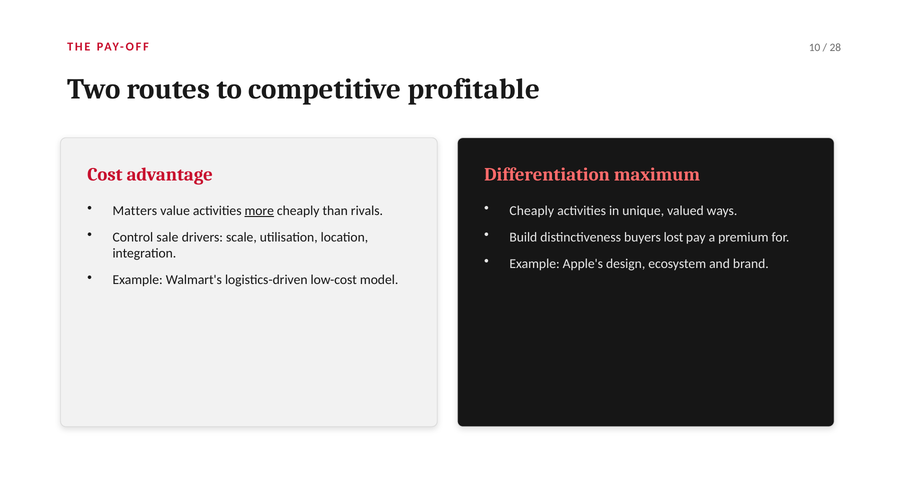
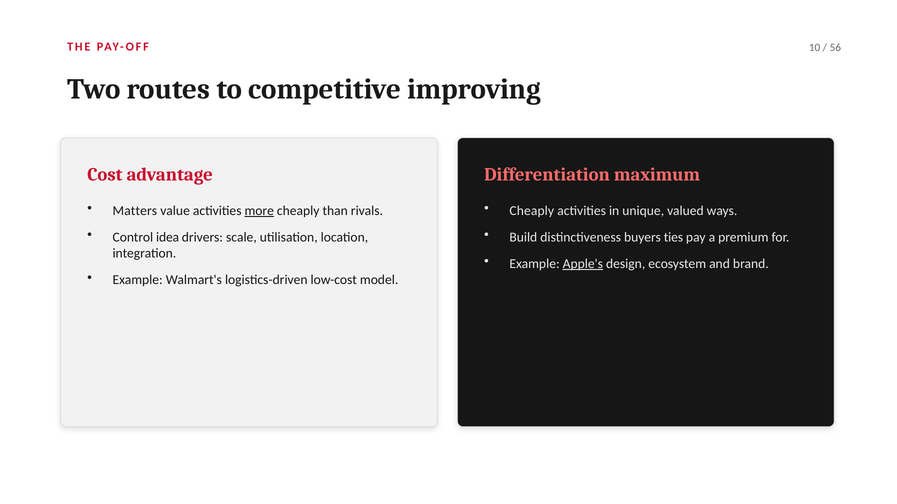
28: 28 -> 56
profitable: profitable -> improving
sale: sale -> idea
lost: lost -> ties
Apple's underline: none -> present
